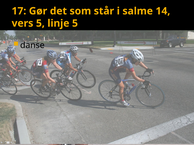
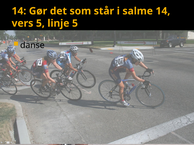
17 at (19, 11): 17 -> 14
